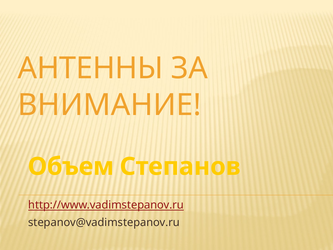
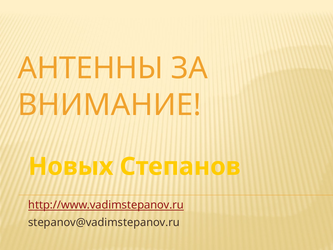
Объем: Объем -> Новых
